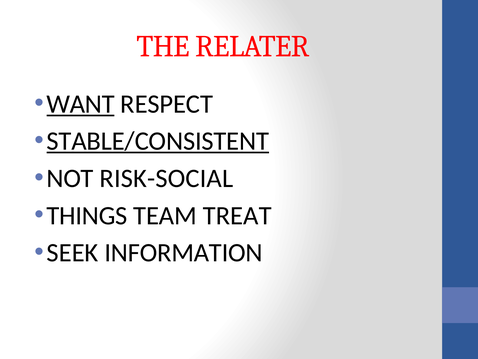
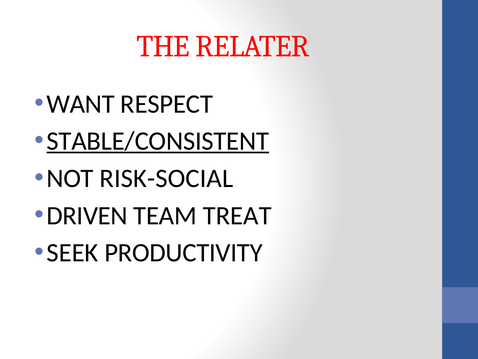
WANT underline: present -> none
THINGS: THINGS -> DRIVEN
INFORMATION: INFORMATION -> PRODUCTIVITY
